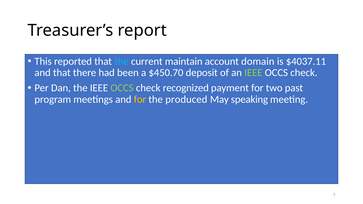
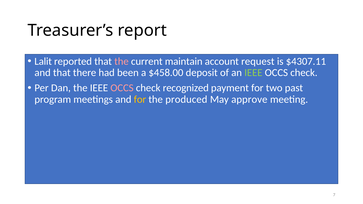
This: This -> Lalit
the at (121, 61) colour: light blue -> pink
domain: domain -> request
$4037.11: $4037.11 -> $4307.11
$450.70: $450.70 -> $458.00
OCCS at (122, 88) colour: light green -> pink
speaking: speaking -> approve
